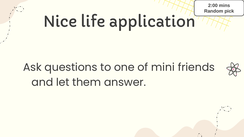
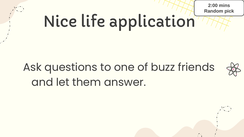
mini: mini -> buzz
